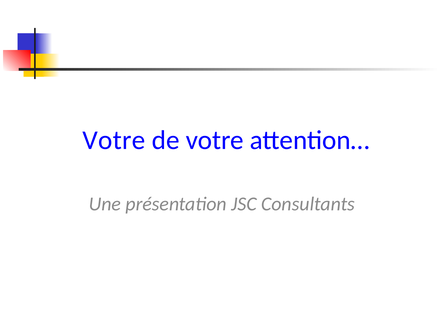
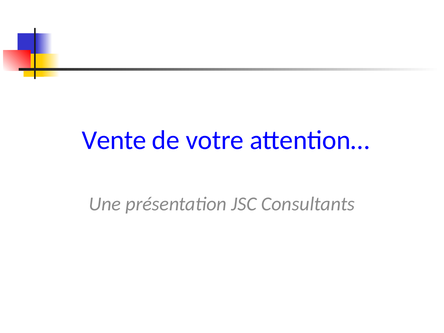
Votre at (114, 140): Votre -> Vente
